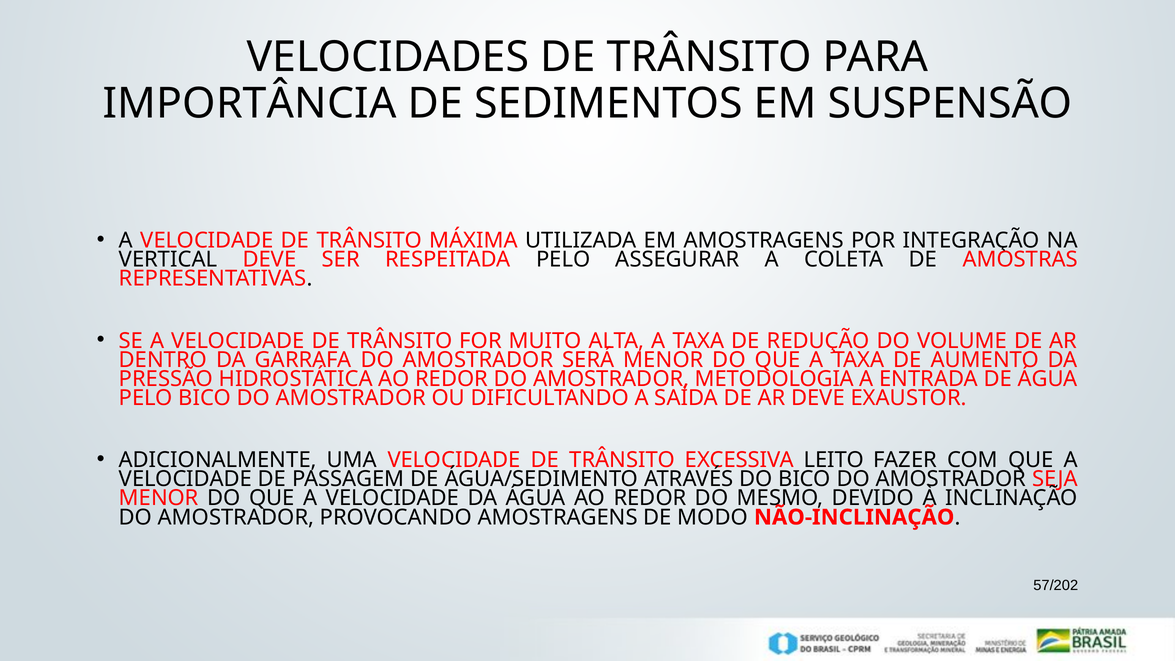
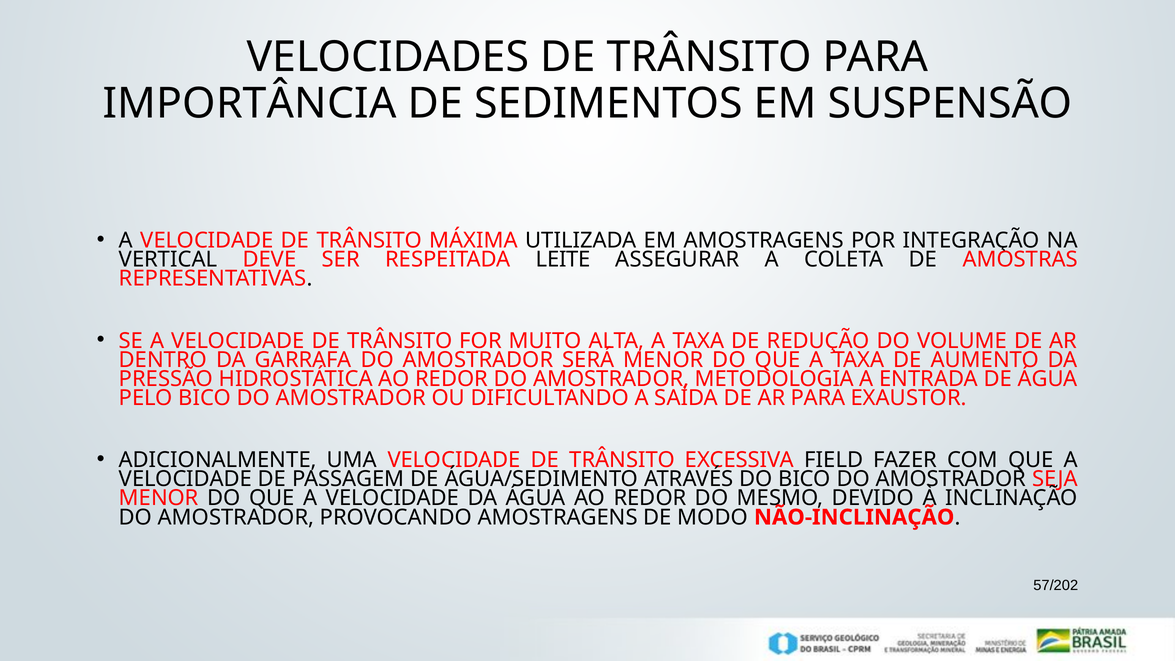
RESPEITADA PELO: PELO -> LEITE
AR DEVE: DEVE -> PARA
LEITO: LEITO -> FIELD
